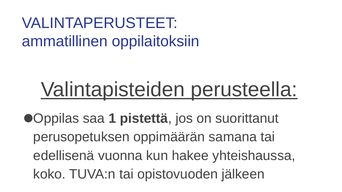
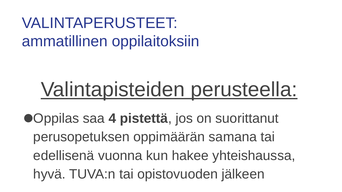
1: 1 -> 4
koko: koko -> hyvä
